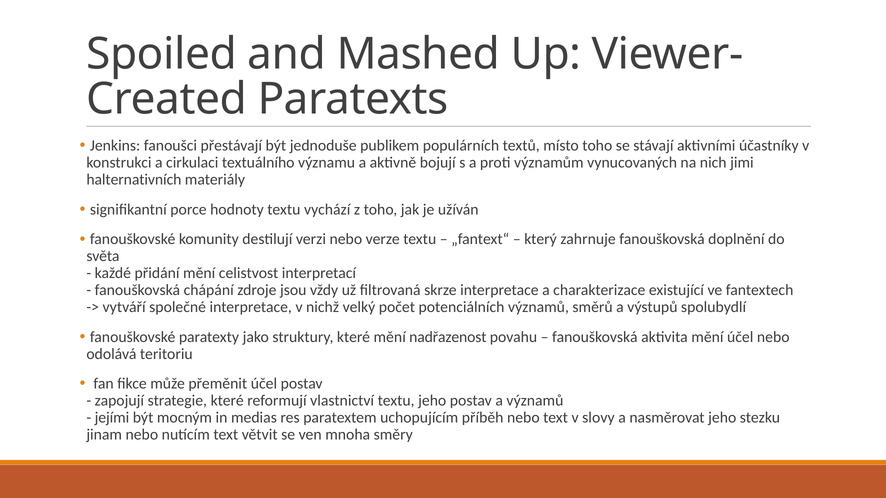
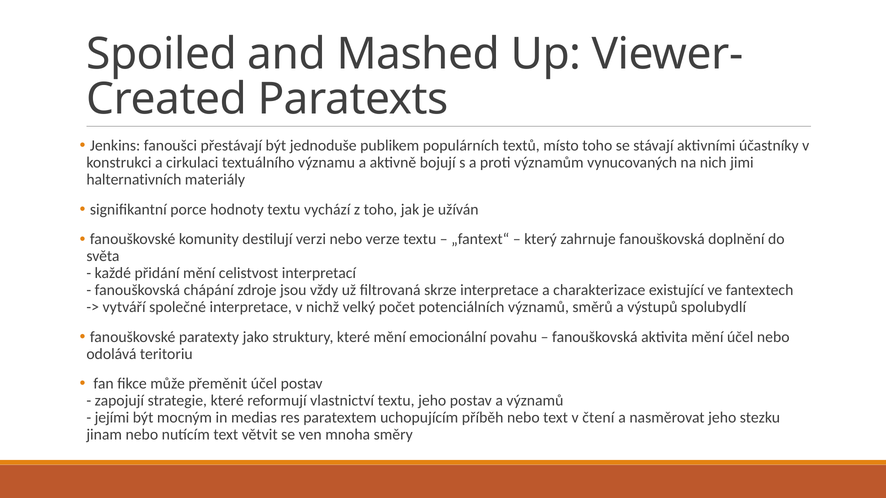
nadřazenost: nadřazenost -> emocionální
slovy: slovy -> čtení
